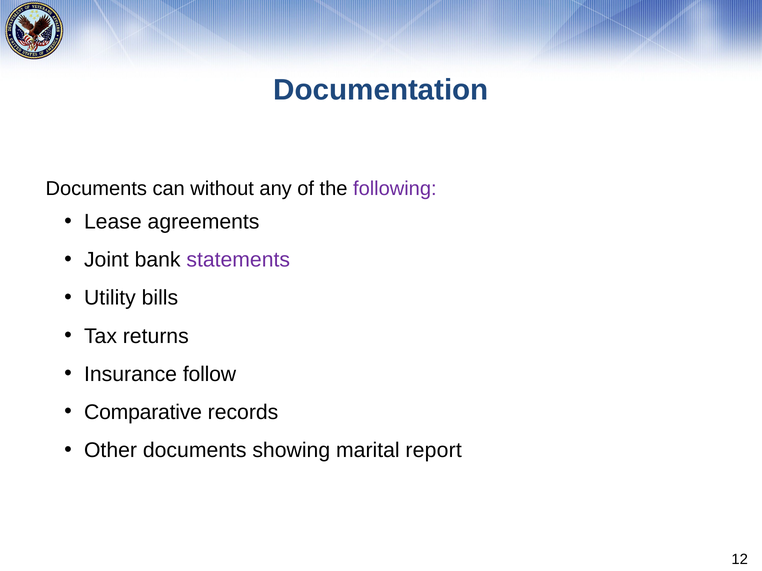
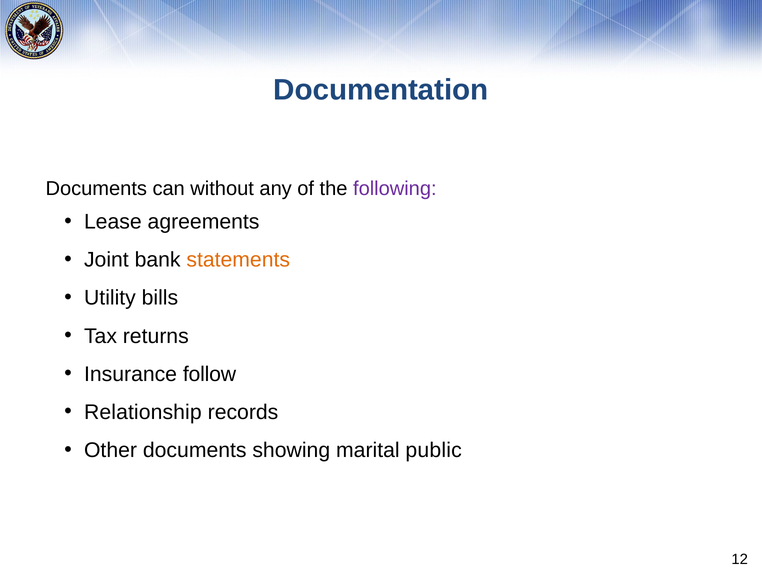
statements colour: purple -> orange
Comparative: Comparative -> Relationship
report: report -> public
